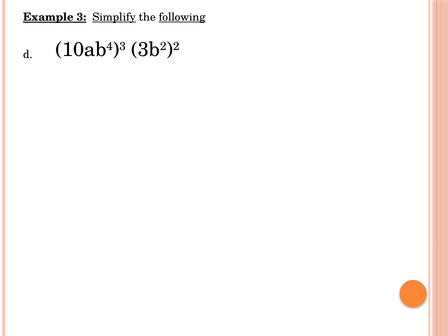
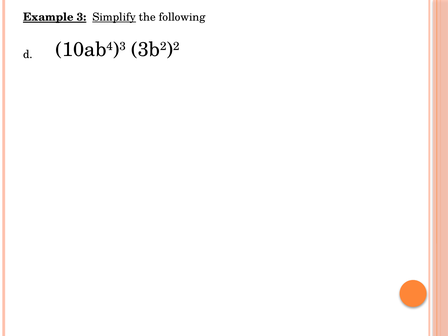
following underline: present -> none
